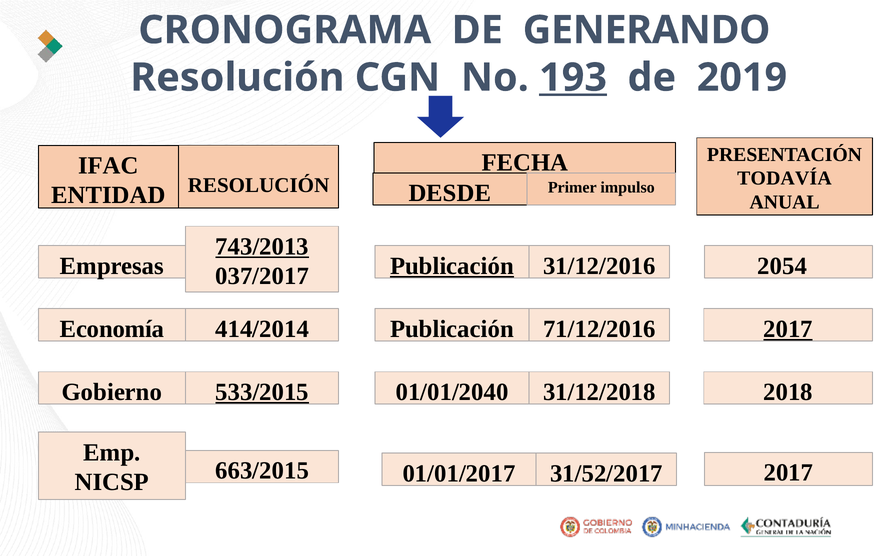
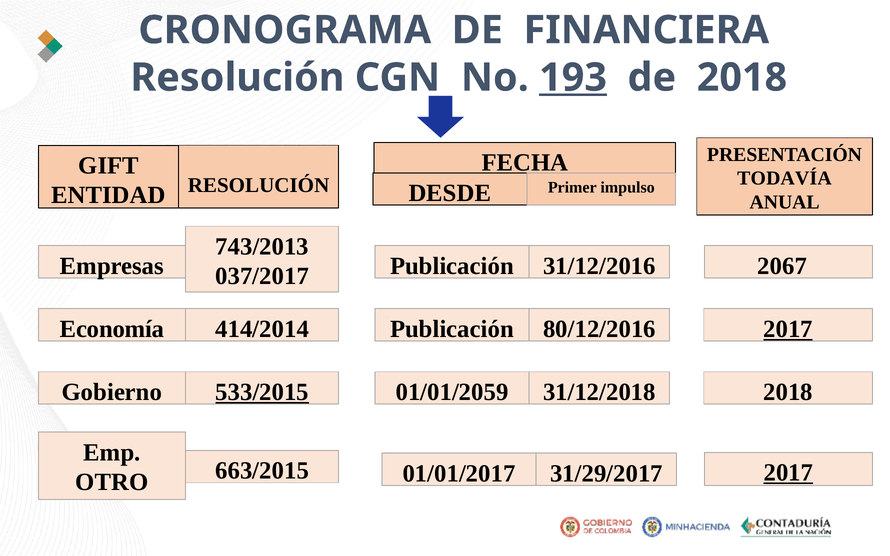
GENERANDO: GENERANDO -> FINANCIERA
de 2019: 2019 -> 2018
IFAC: IFAC -> GIFT
743/2013 underline: present -> none
Publicación at (452, 266) underline: present -> none
2054: 2054 -> 2067
71/12/2016: 71/12/2016 -> 80/12/2016
01/01/2040: 01/01/2040 -> 01/01/2059
2017 at (788, 473) underline: none -> present
NICSP: NICSP -> OTRO
31/52/2017: 31/52/2017 -> 31/29/2017
